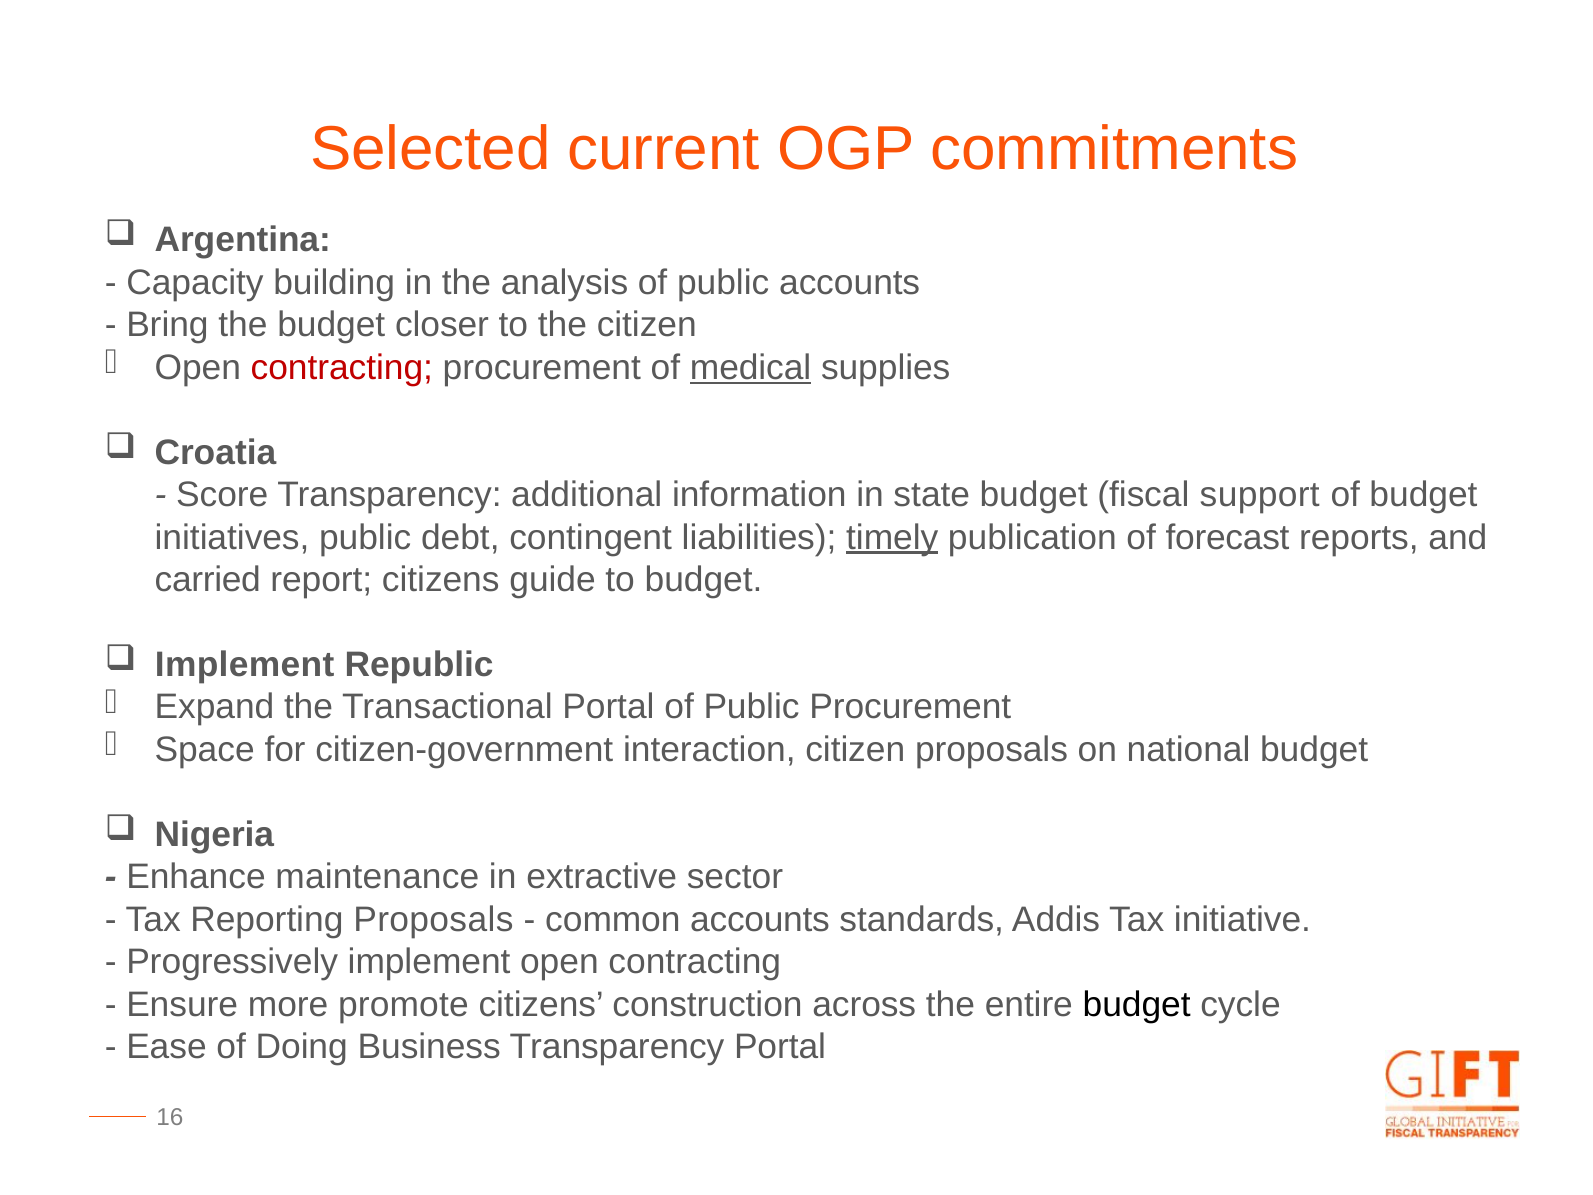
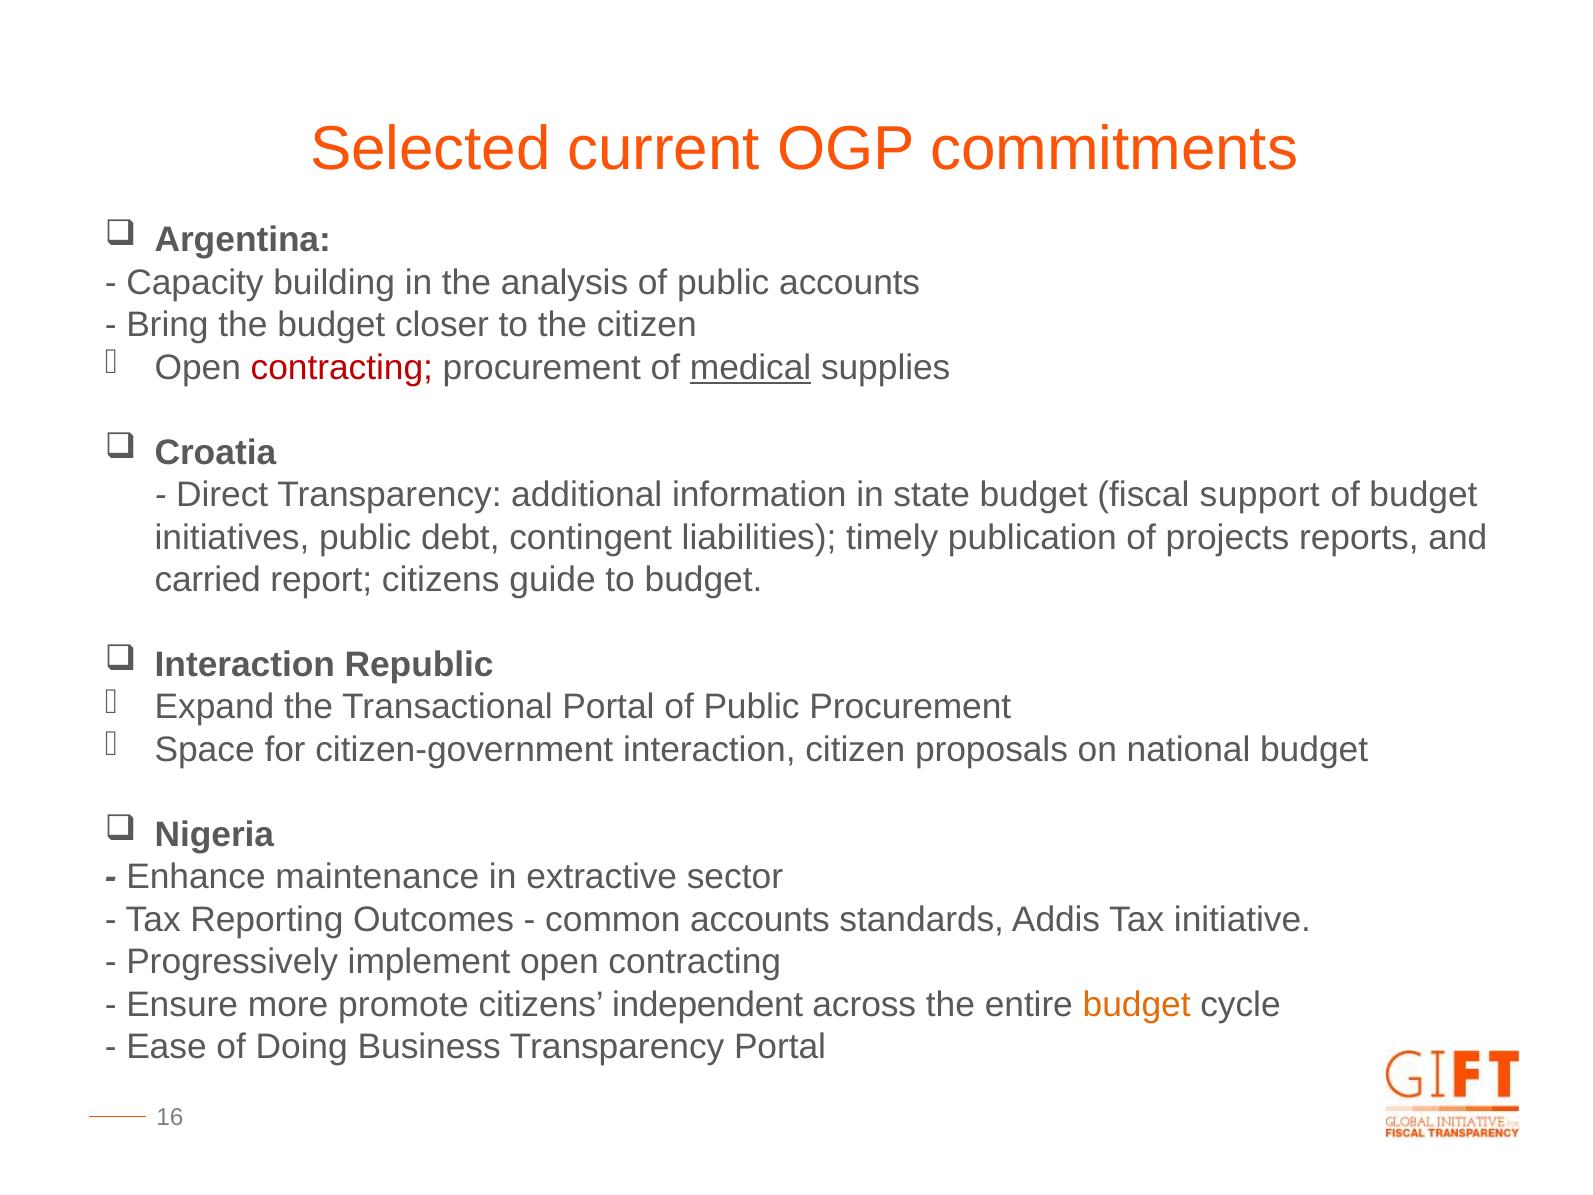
Score: Score -> Direct
timely underline: present -> none
forecast: forecast -> projects
Implement at (245, 665): Implement -> Interaction
Reporting Proposals: Proposals -> Outcomes
construction: construction -> independent
budget at (1137, 1004) colour: black -> orange
